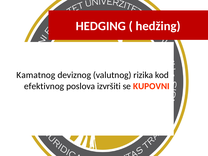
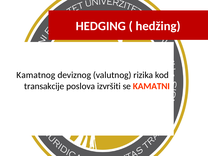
efektivnog: efektivnog -> transakcije
KUPOVNI: KUPOVNI -> KAMATNI
